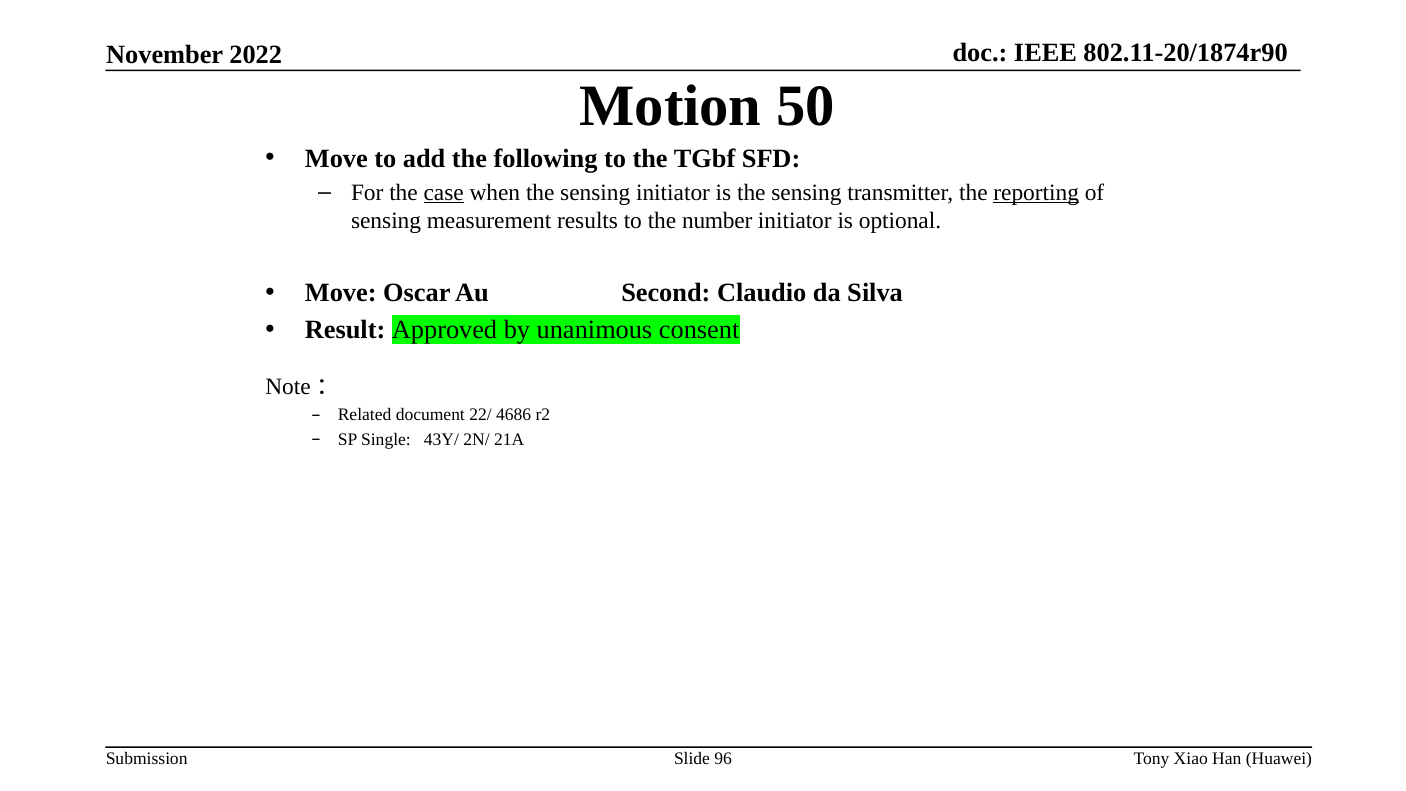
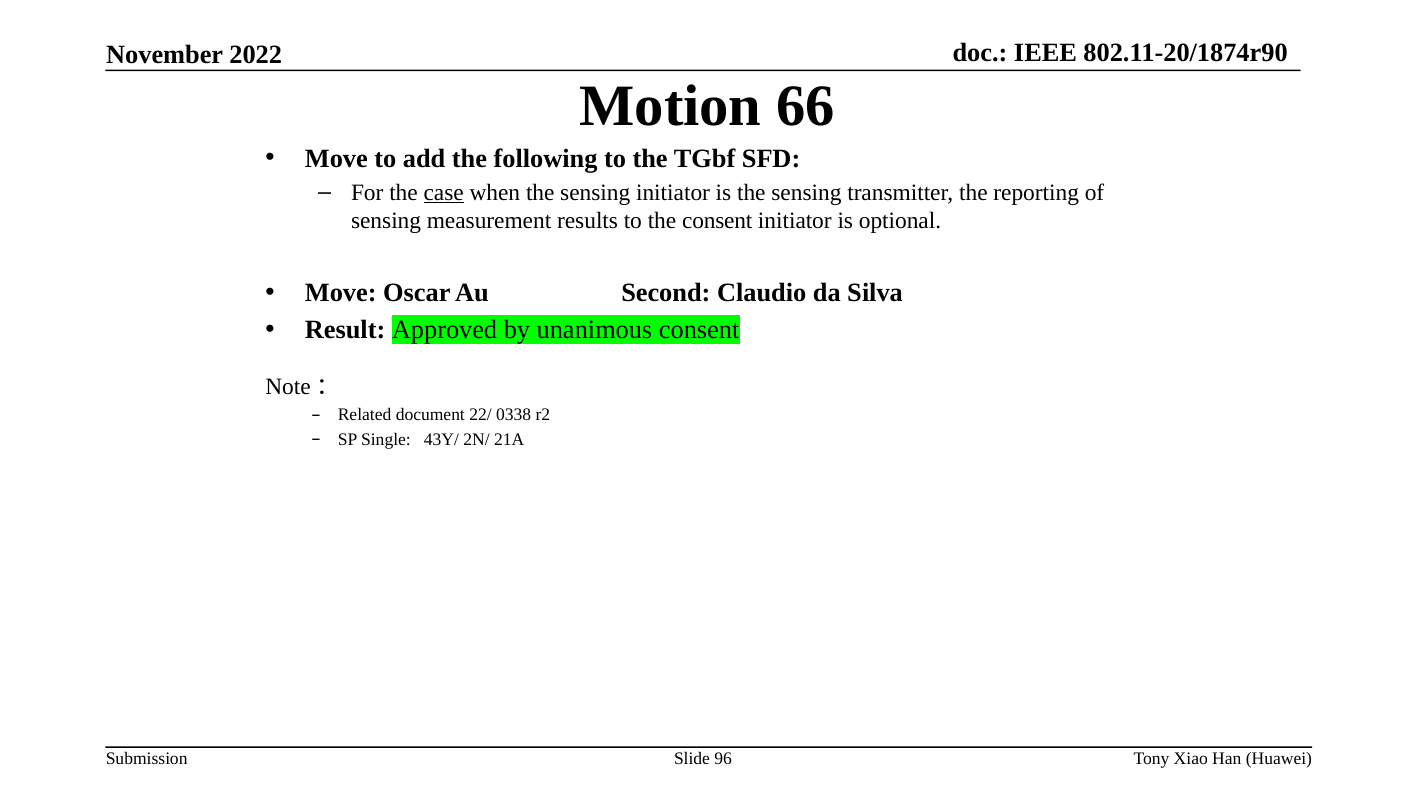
50: 50 -> 66
reporting underline: present -> none
the number: number -> consent
4686: 4686 -> 0338
